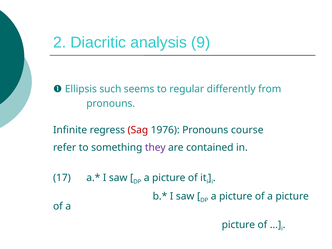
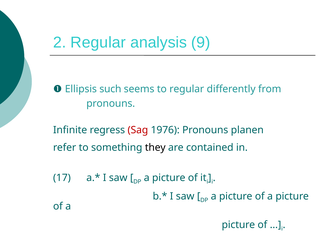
2 Diacritic: Diacritic -> Regular
course: course -> planen
they colour: purple -> black
